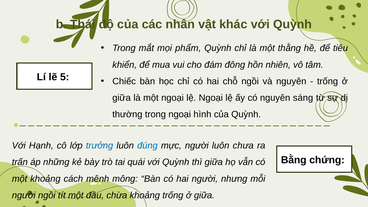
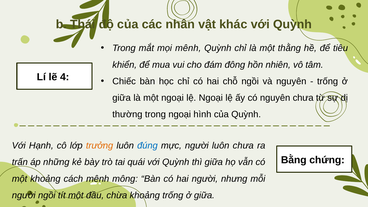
mọi phẩm: phẩm -> mênh
5: 5 -> 4
nguyên sáng: sáng -> chưa
trưởng colour: blue -> orange
